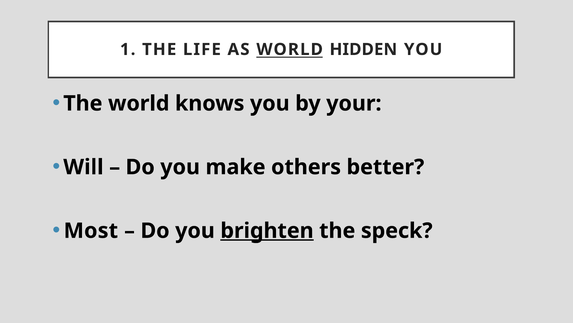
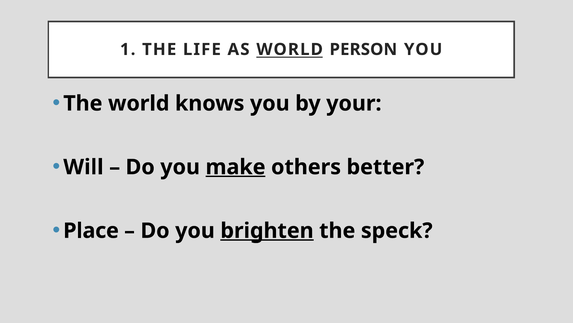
HIDDEN: HIDDEN -> PERSON
make underline: none -> present
Most: Most -> Place
